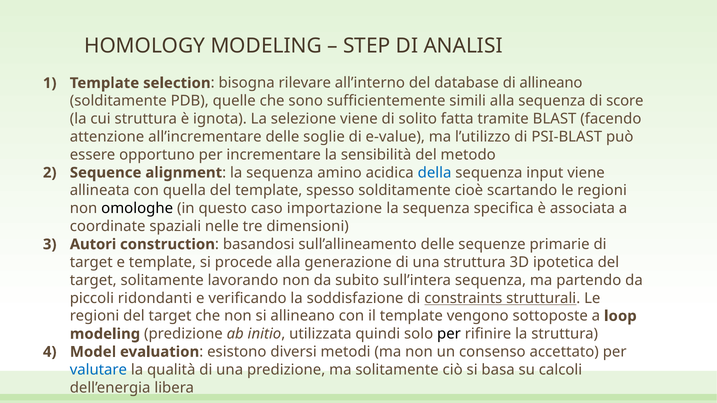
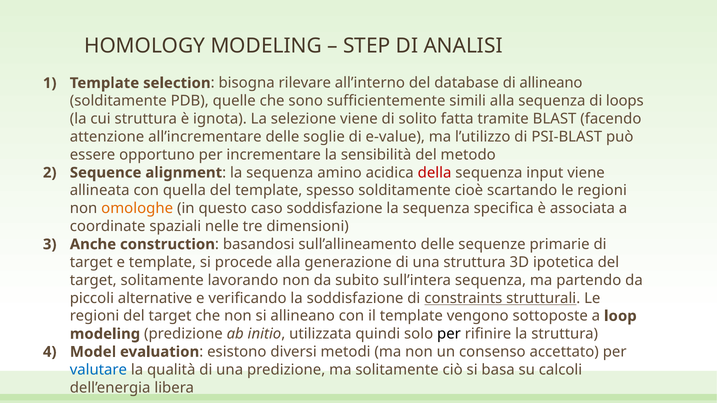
score: score -> loops
della colour: blue -> red
omologhe colour: black -> orange
caso importazione: importazione -> soddisfazione
Autori: Autori -> Anche
ridondanti: ridondanti -> alternative
